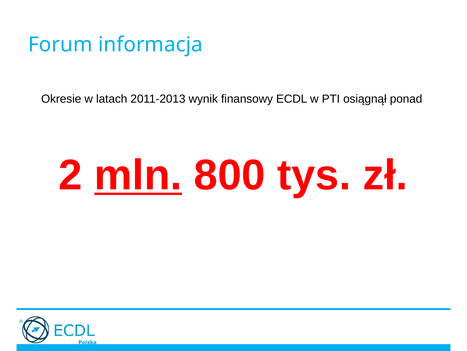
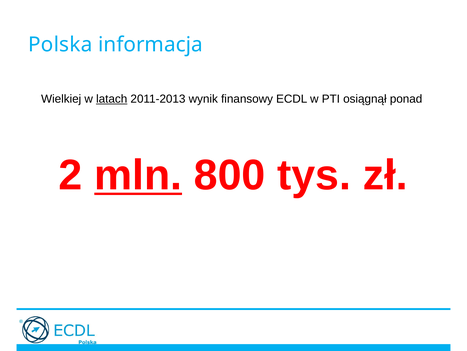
Forum: Forum -> Polska
Okresie: Okresie -> Wielkiej
latach underline: none -> present
